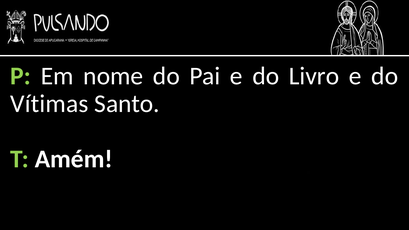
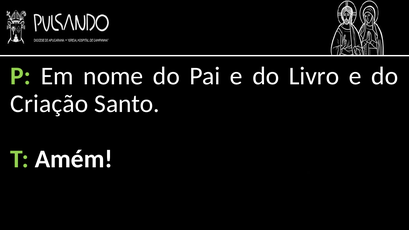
Vítimas: Vítimas -> Criação
